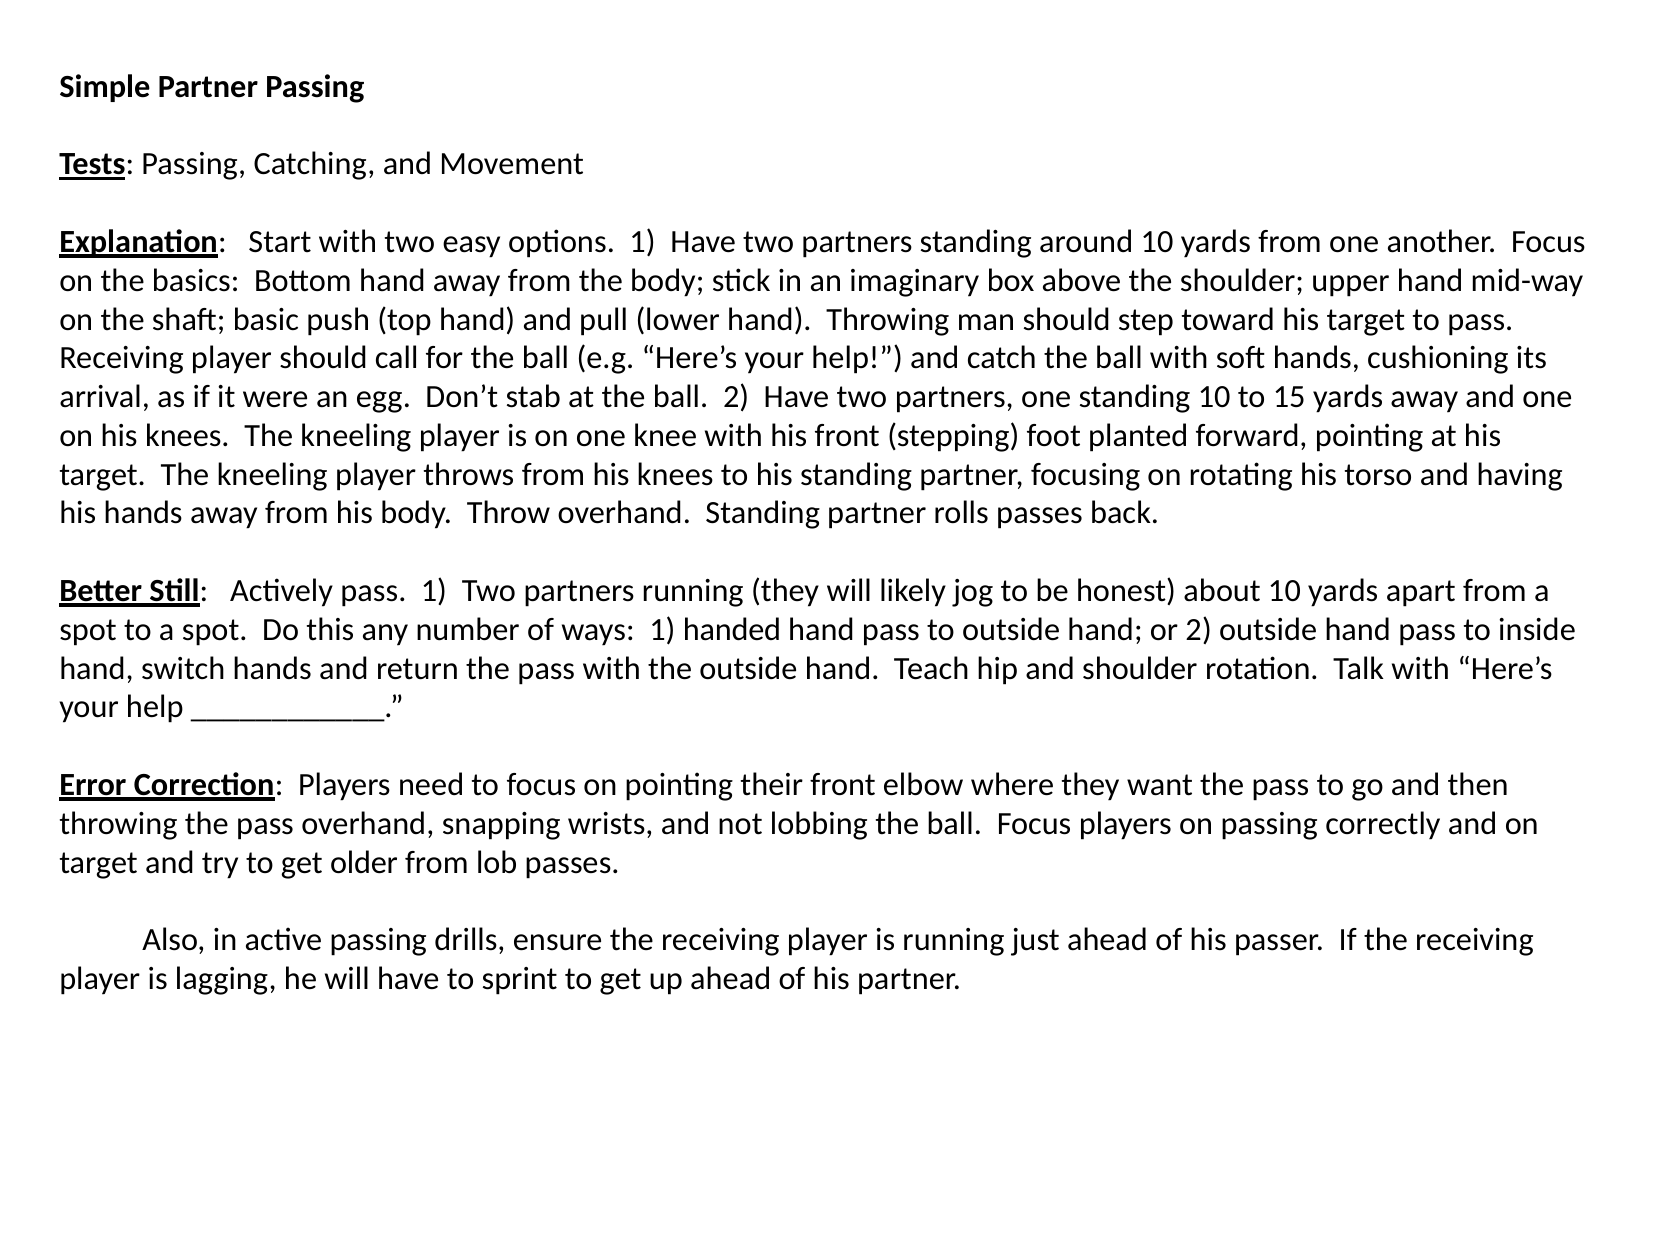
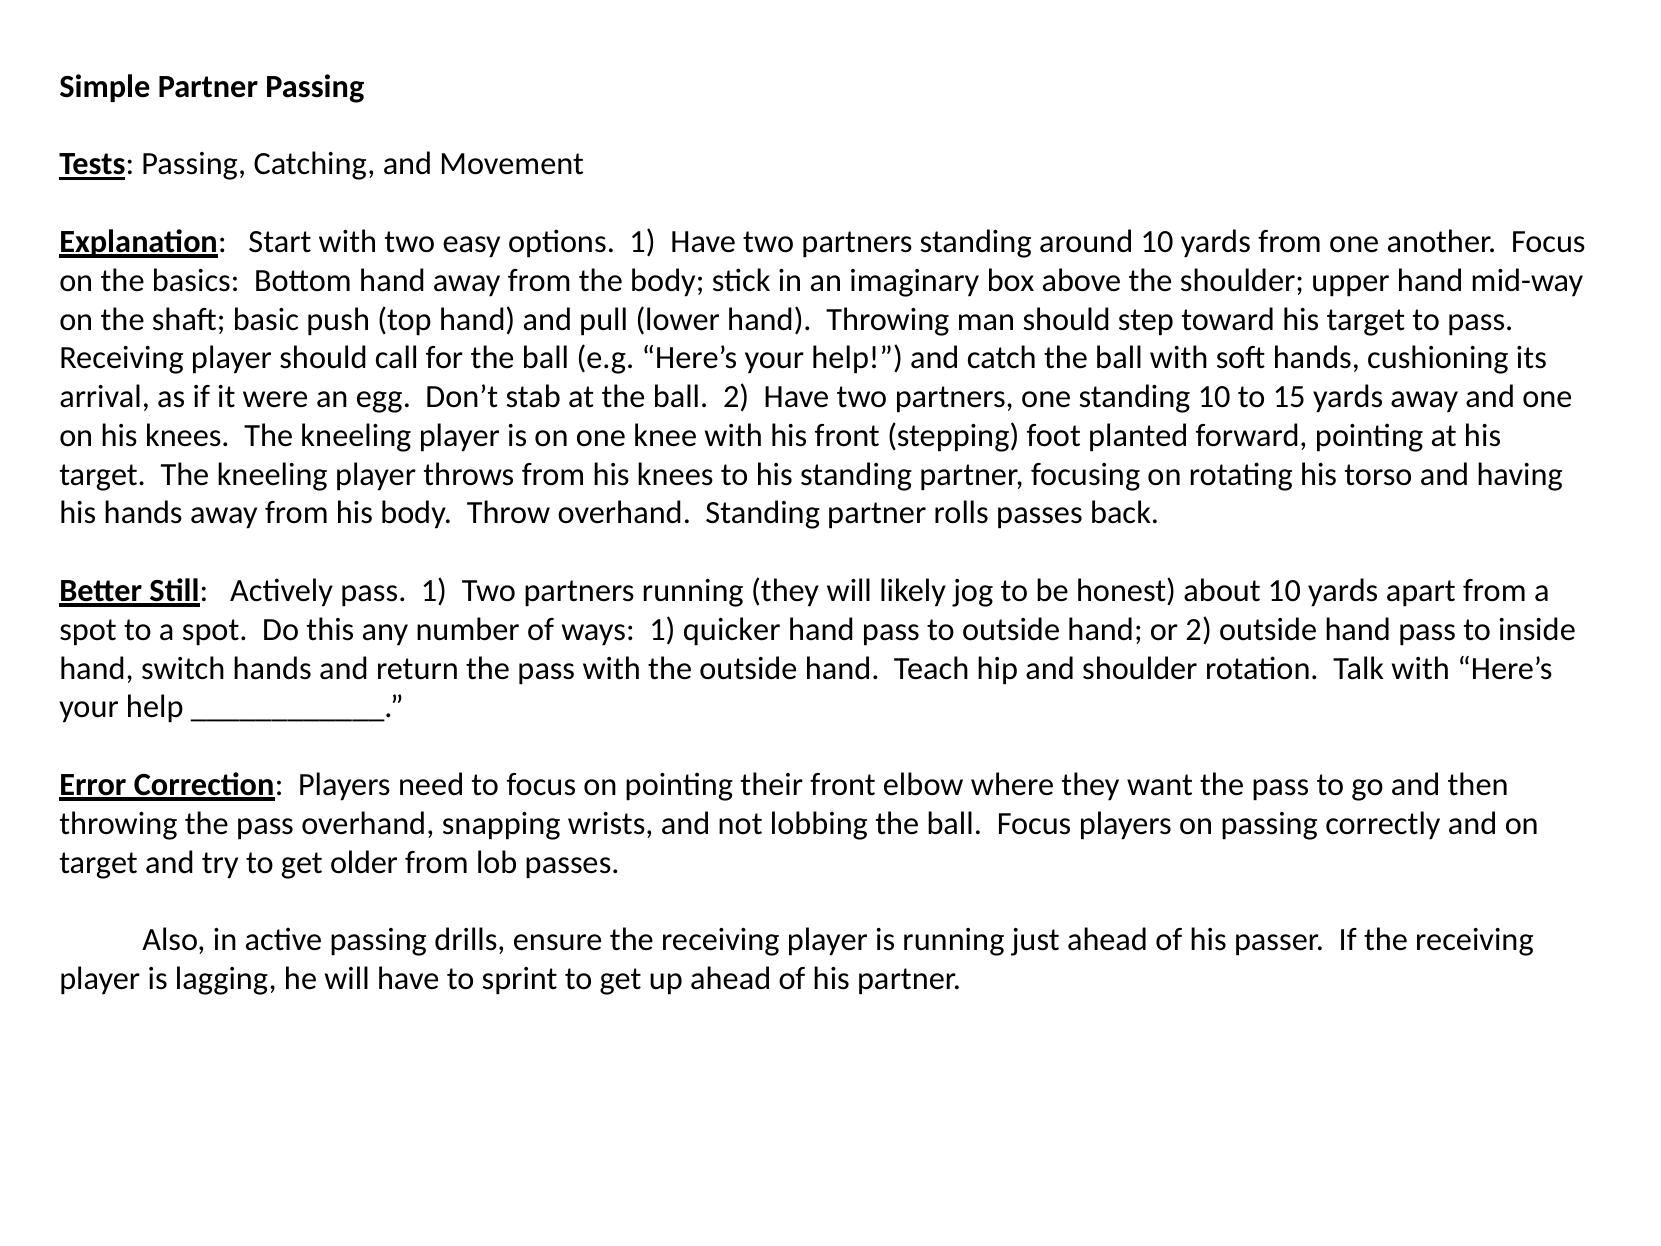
handed: handed -> quicker
